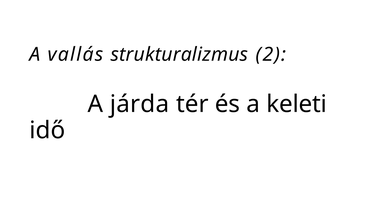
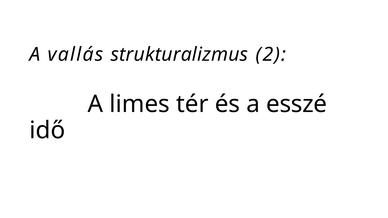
járda: járda -> limes
keleti: keleti -> esszé
